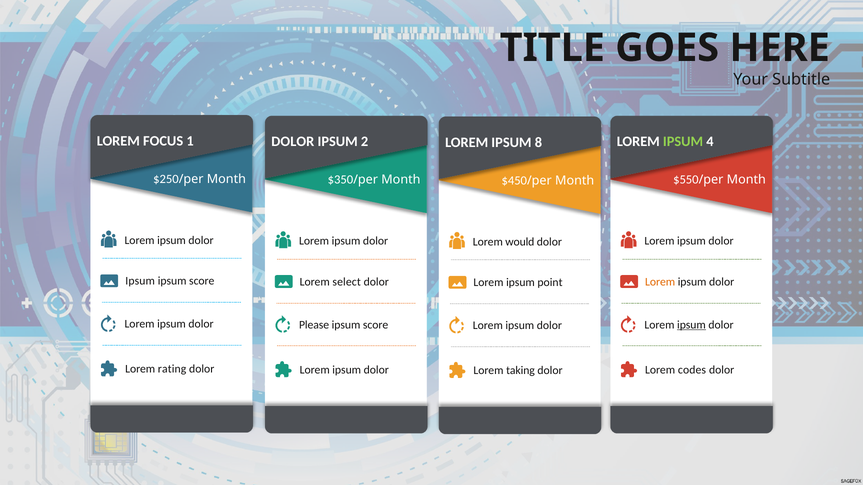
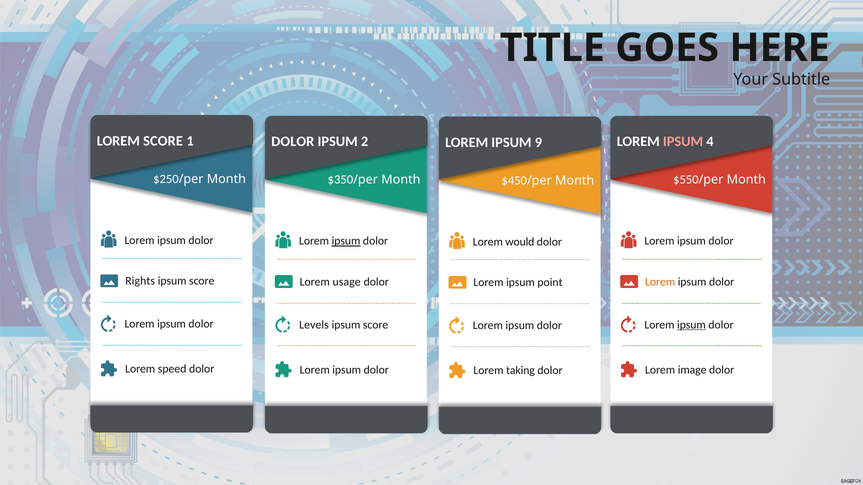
LOREM FOCUS: FOCUS -> SCORE
IPSUM at (683, 142) colour: light green -> pink
8: 8 -> 9
ipsum at (346, 241) underline: none -> present
Ipsum at (140, 281): Ipsum -> Rights
select: select -> usage
Please: Please -> Levels
rating: rating -> speed
codes: codes -> image
